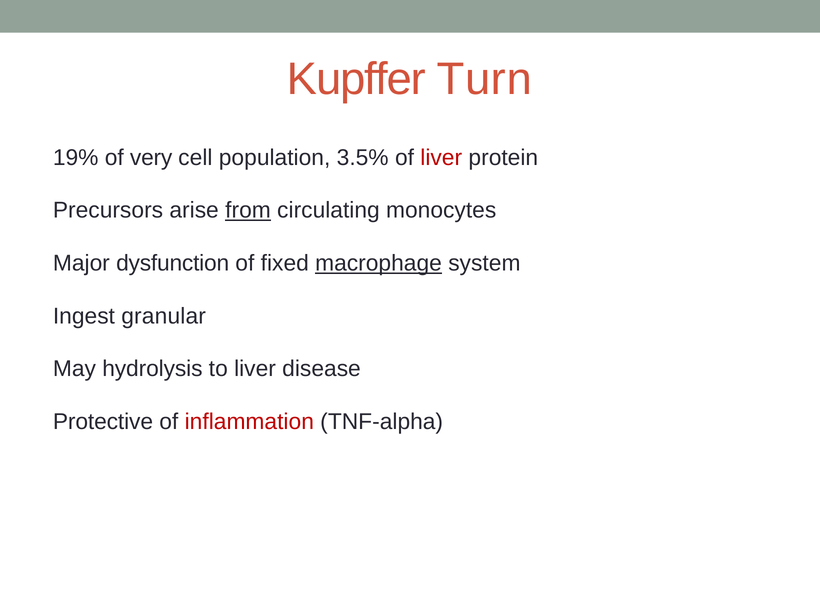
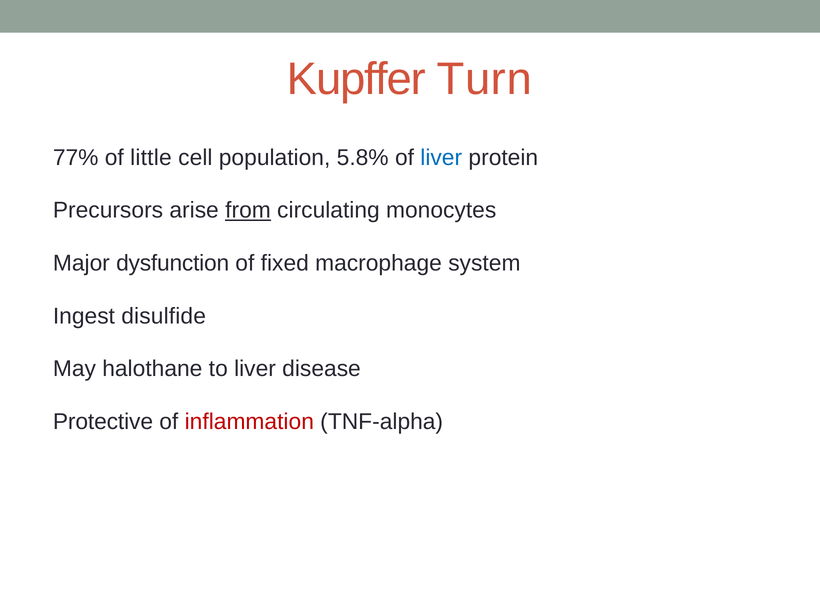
19%: 19% -> 77%
very: very -> little
3.5%: 3.5% -> 5.8%
liver at (441, 158) colour: red -> blue
macrophage underline: present -> none
granular: granular -> disulfide
hydrolysis: hydrolysis -> halothane
